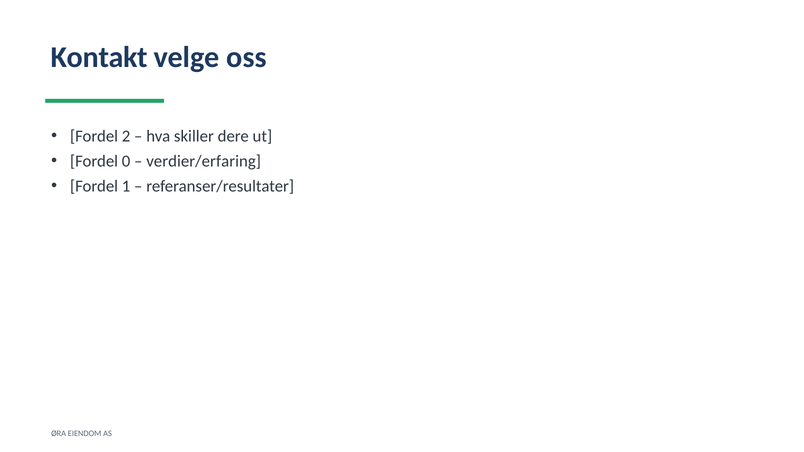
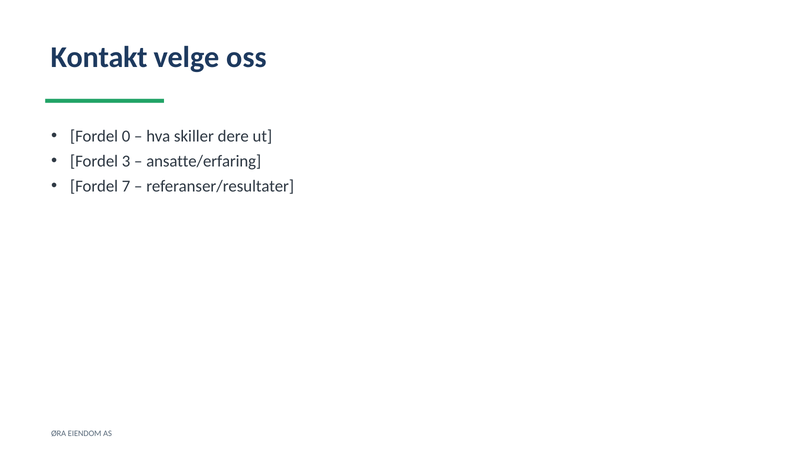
2: 2 -> 0
0: 0 -> 3
verdier/erfaring: verdier/erfaring -> ansatte/erfaring
1: 1 -> 7
